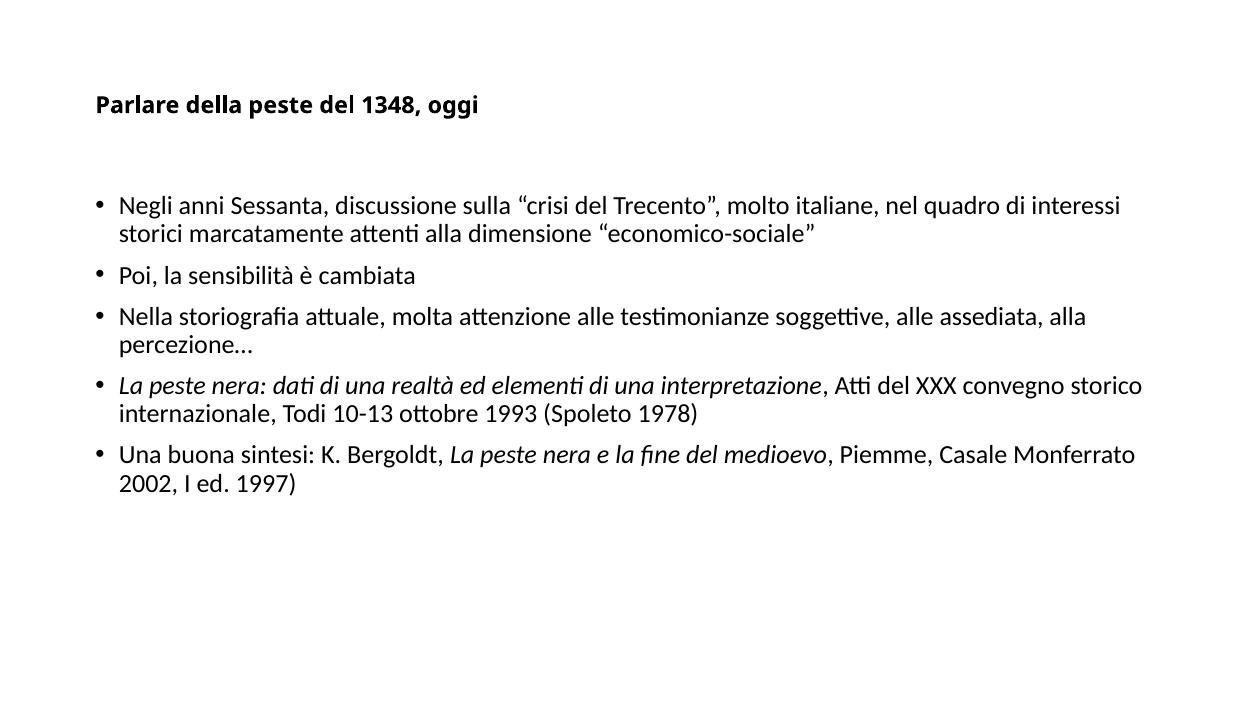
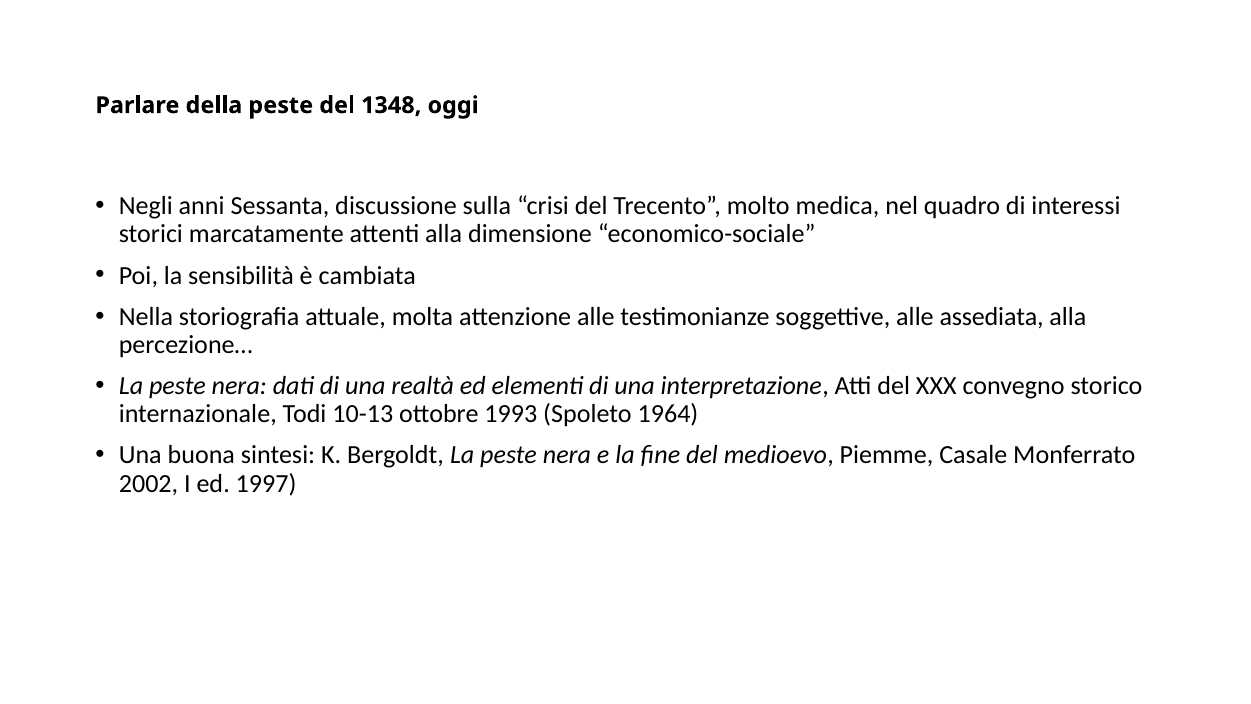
italiane: italiane -> medica
1978: 1978 -> 1964
